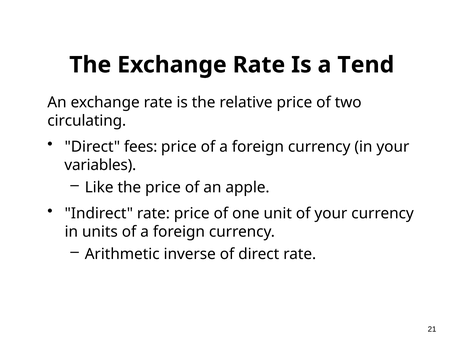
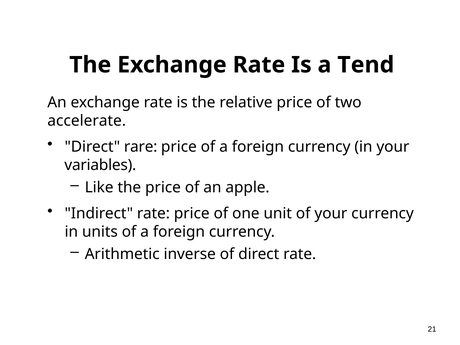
circulating: circulating -> accelerate
fees: fees -> rare
